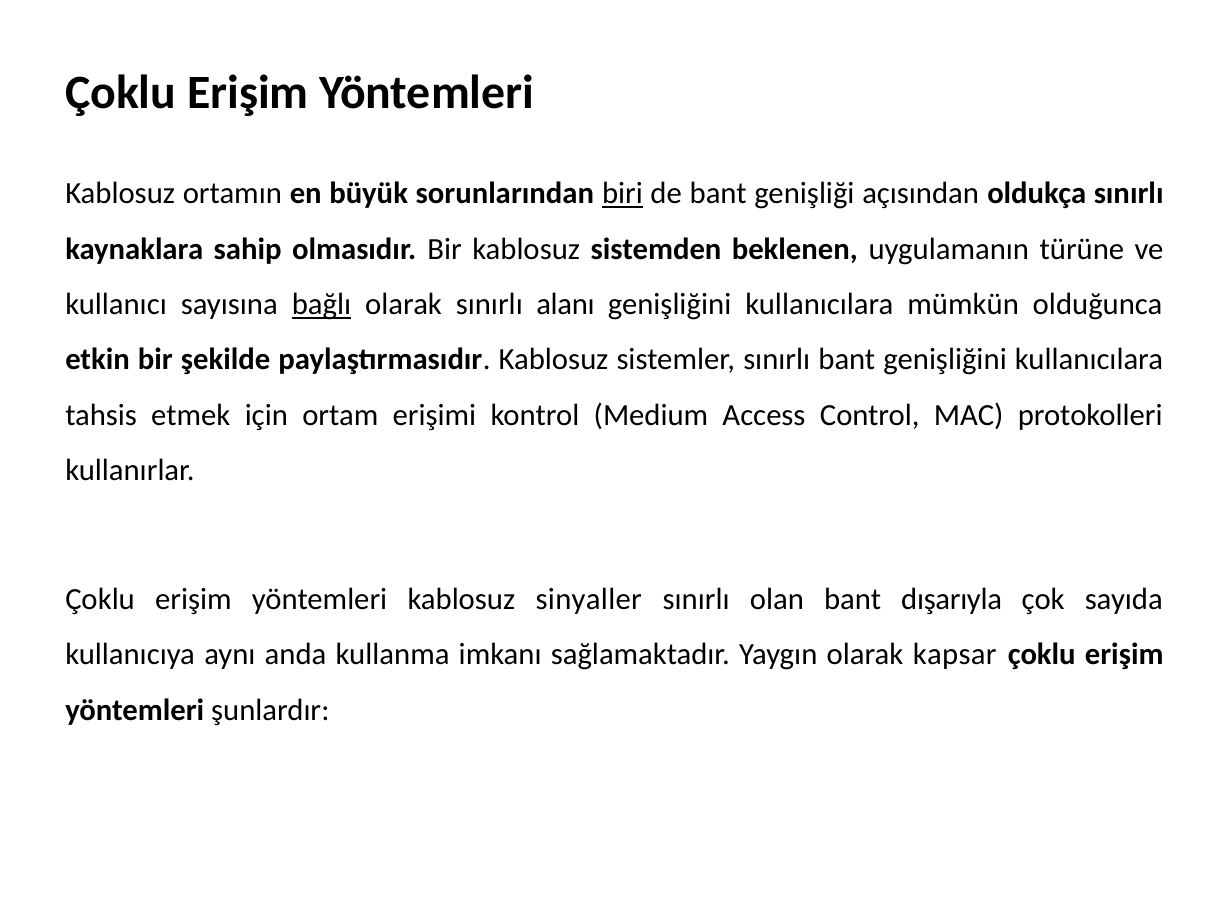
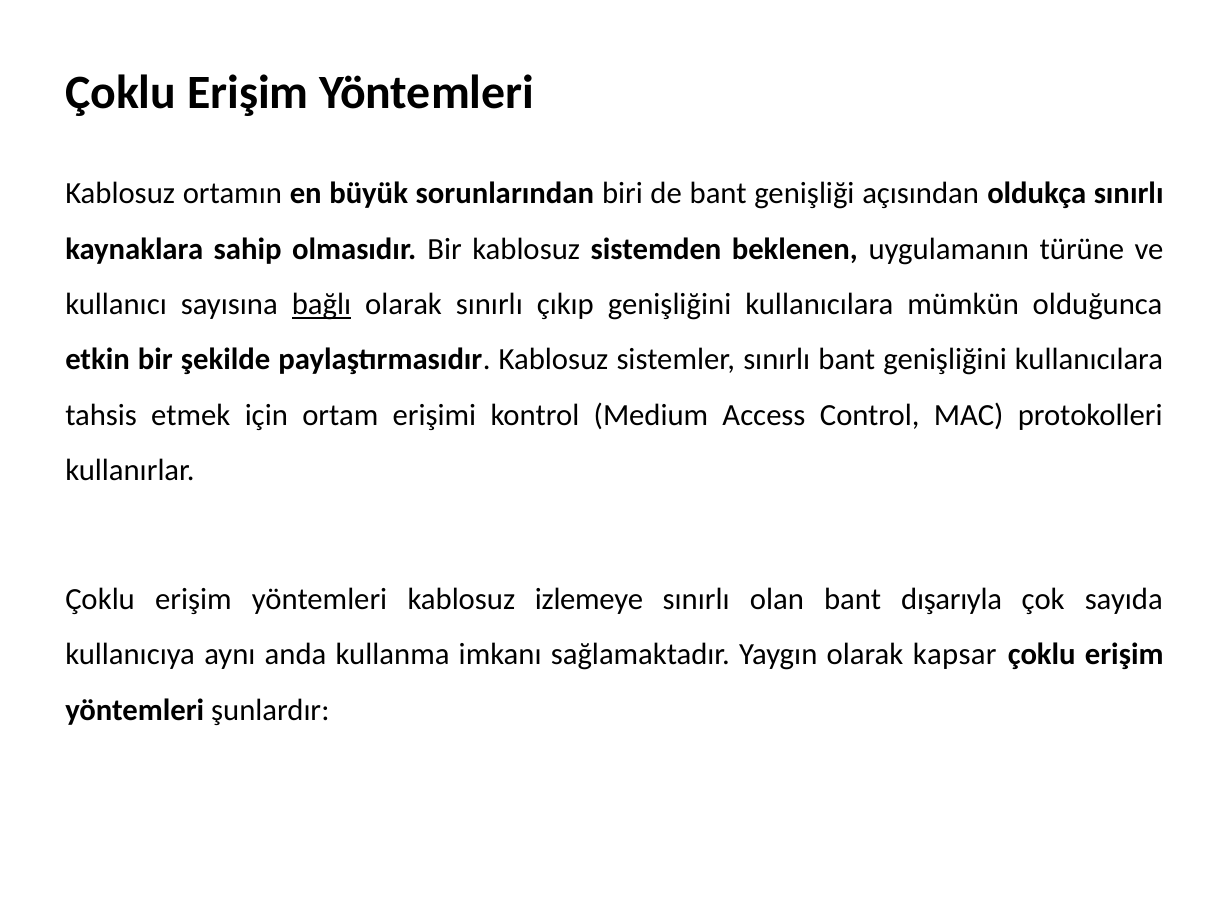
biri underline: present -> none
alanı: alanı -> çıkıp
sinyaller: sinyaller -> izlemeye
